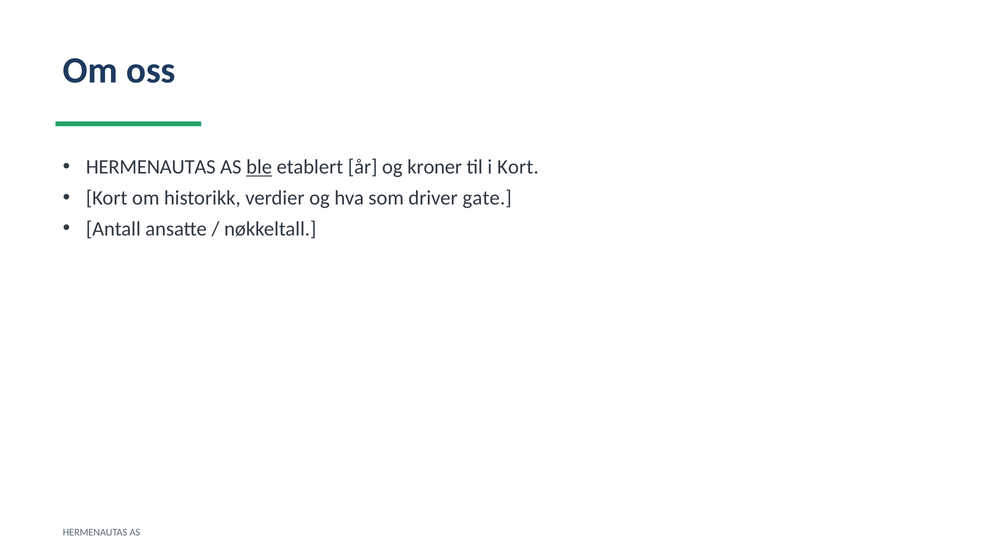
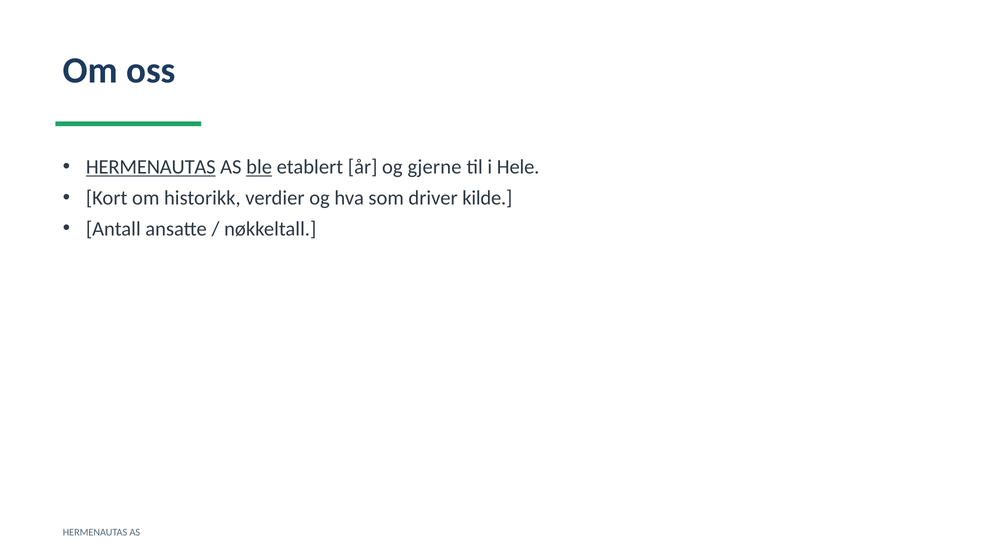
HERMENAUTAS at (151, 167) underline: none -> present
kroner: kroner -> gjerne
i Kort: Kort -> Hele
gate: gate -> kilde
